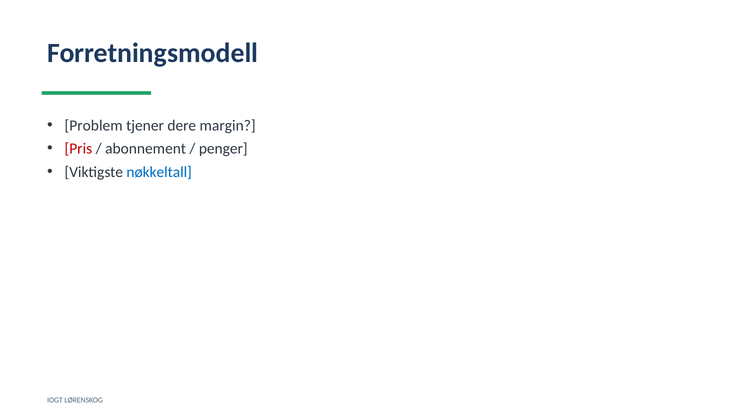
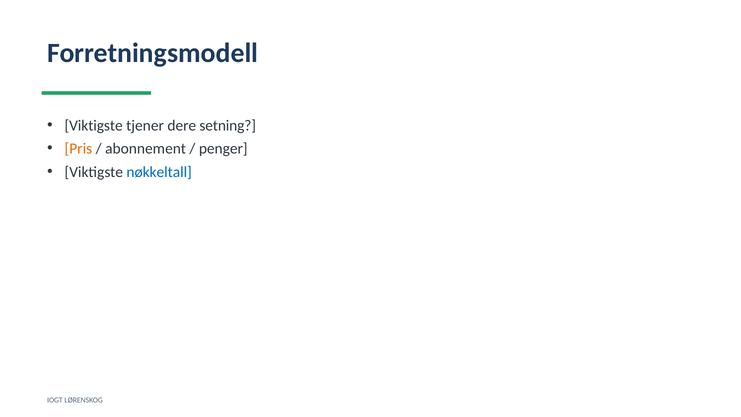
Problem at (94, 126): Problem -> Viktigste
margin: margin -> setning
Pris colour: red -> orange
